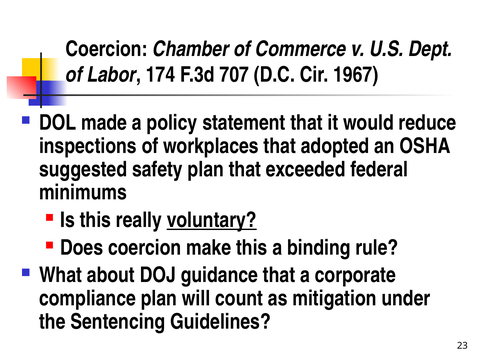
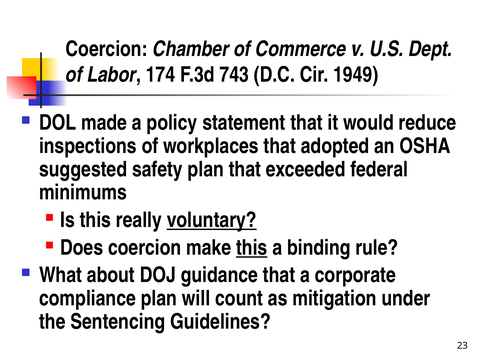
707: 707 -> 743
1967: 1967 -> 1949
this at (252, 247) underline: none -> present
